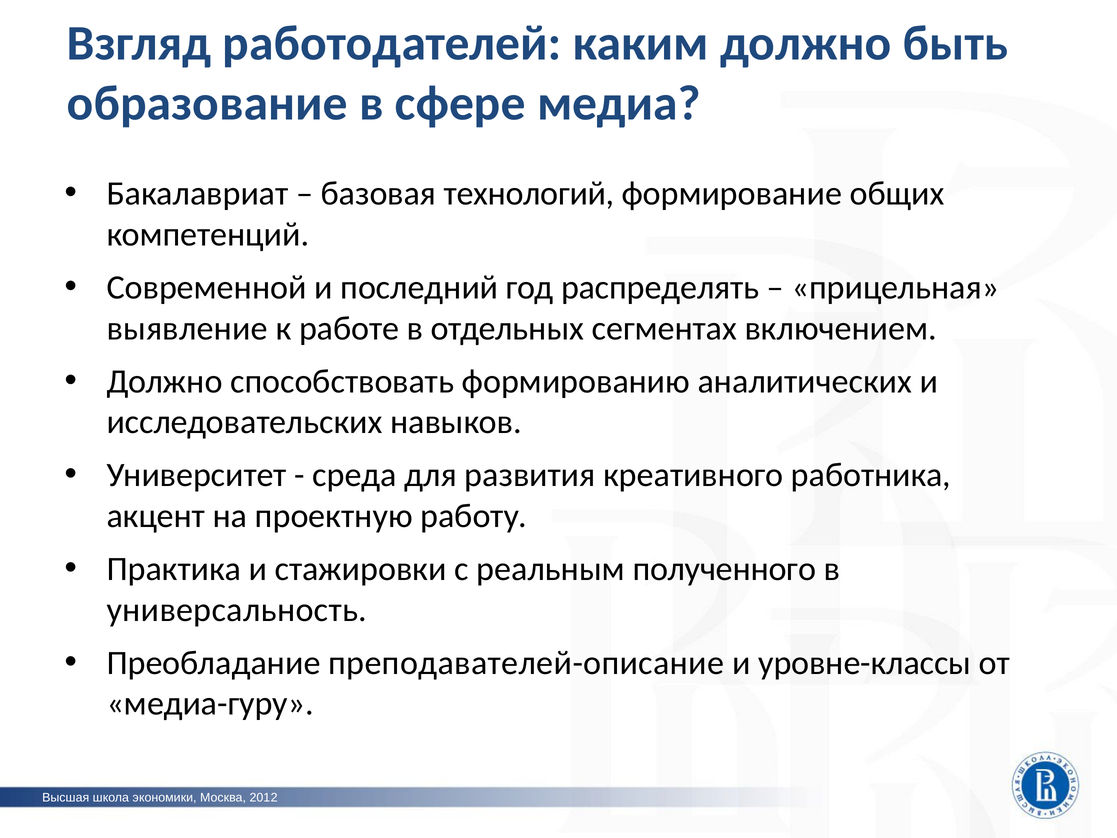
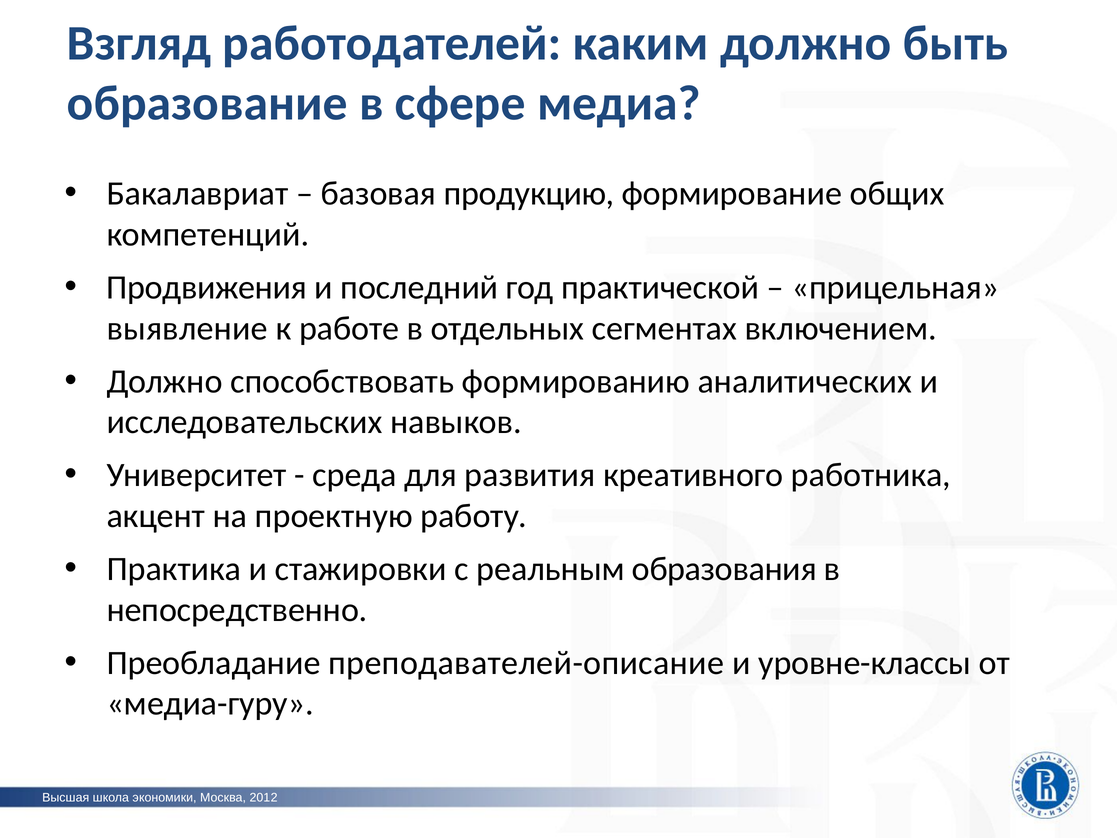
технологий: технологий -> продукцию
Современной: Современной -> Продвижения
распределять: распределять -> практической
полученного: полученного -> образования
универсальность: универсальность -> непосредственно
